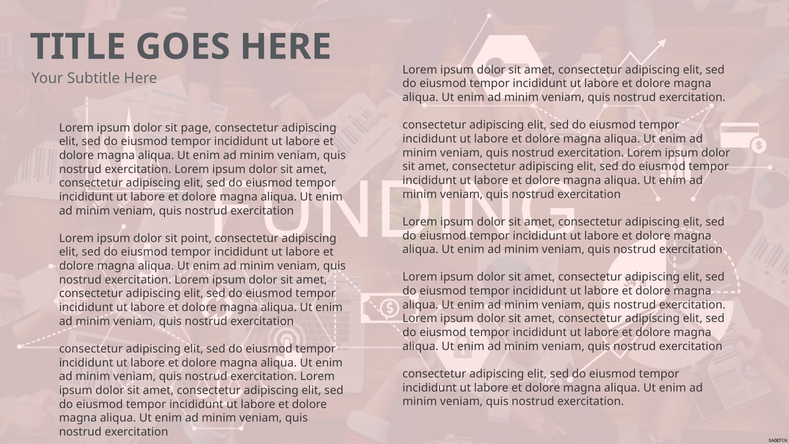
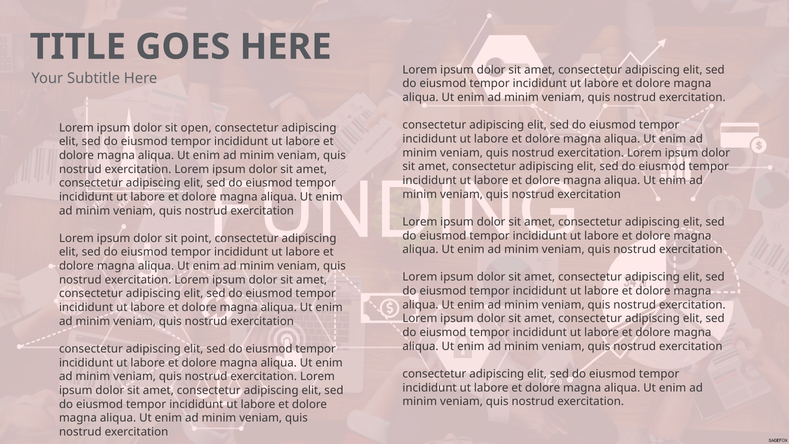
page: page -> open
